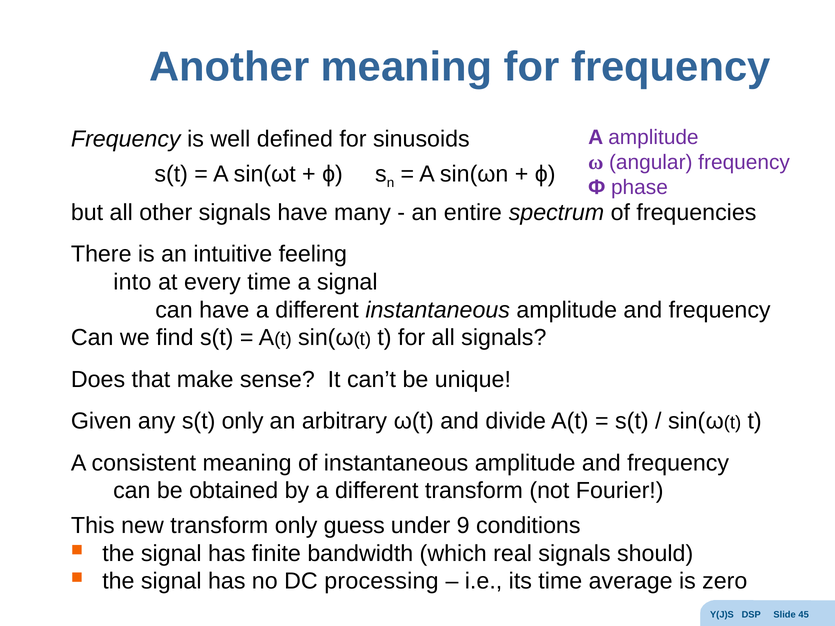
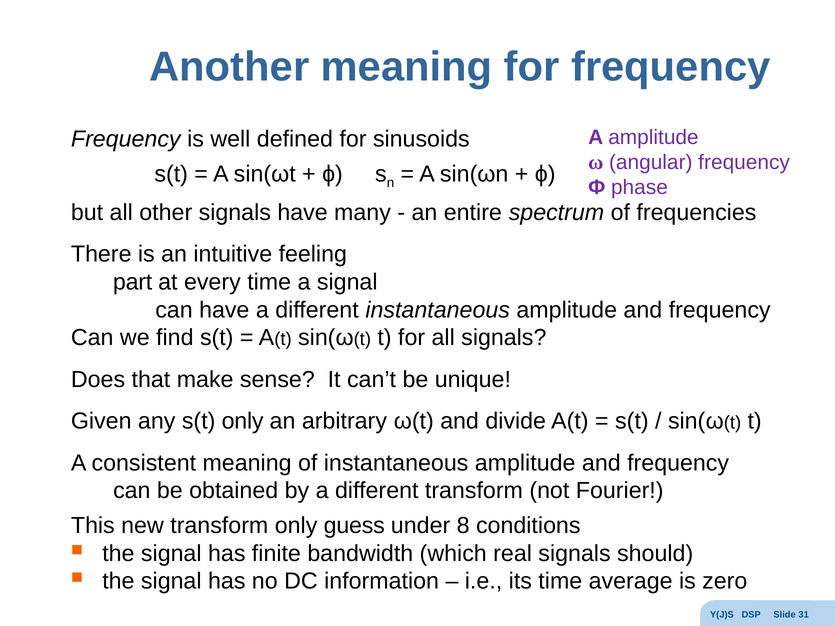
into: into -> part
9: 9 -> 8
processing: processing -> information
45: 45 -> 31
